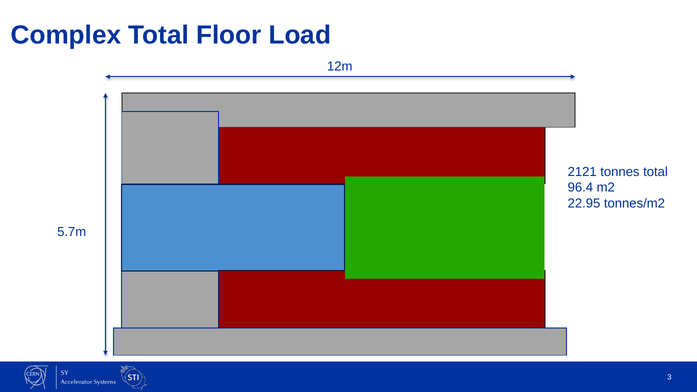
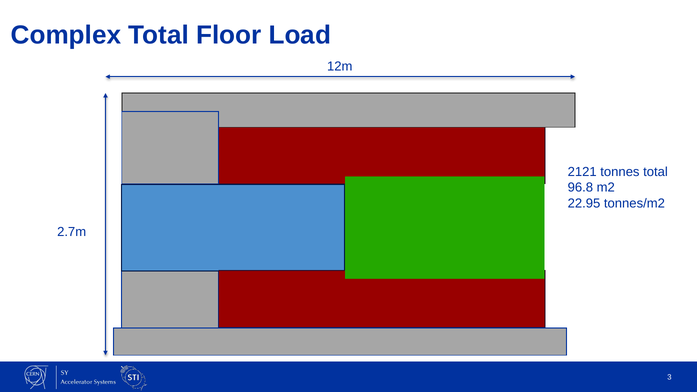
96.4: 96.4 -> 96.8
5.7m: 5.7m -> 2.7m
